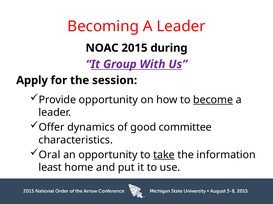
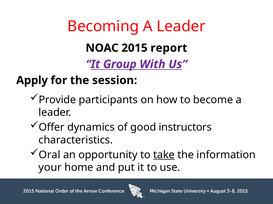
during: during -> report
Provide opportunity: opportunity -> participants
become underline: present -> none
committee: committee -> instructors
least: least -> your
